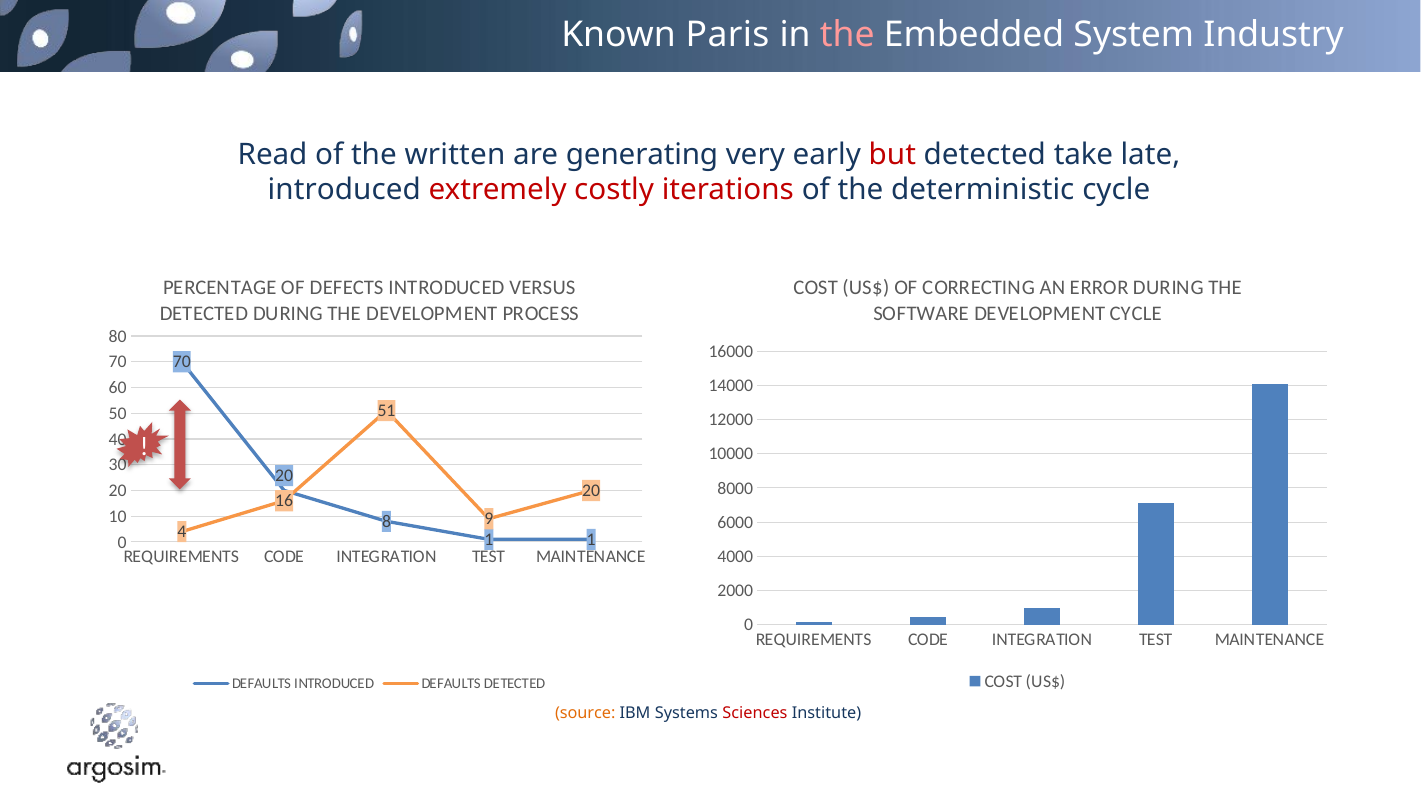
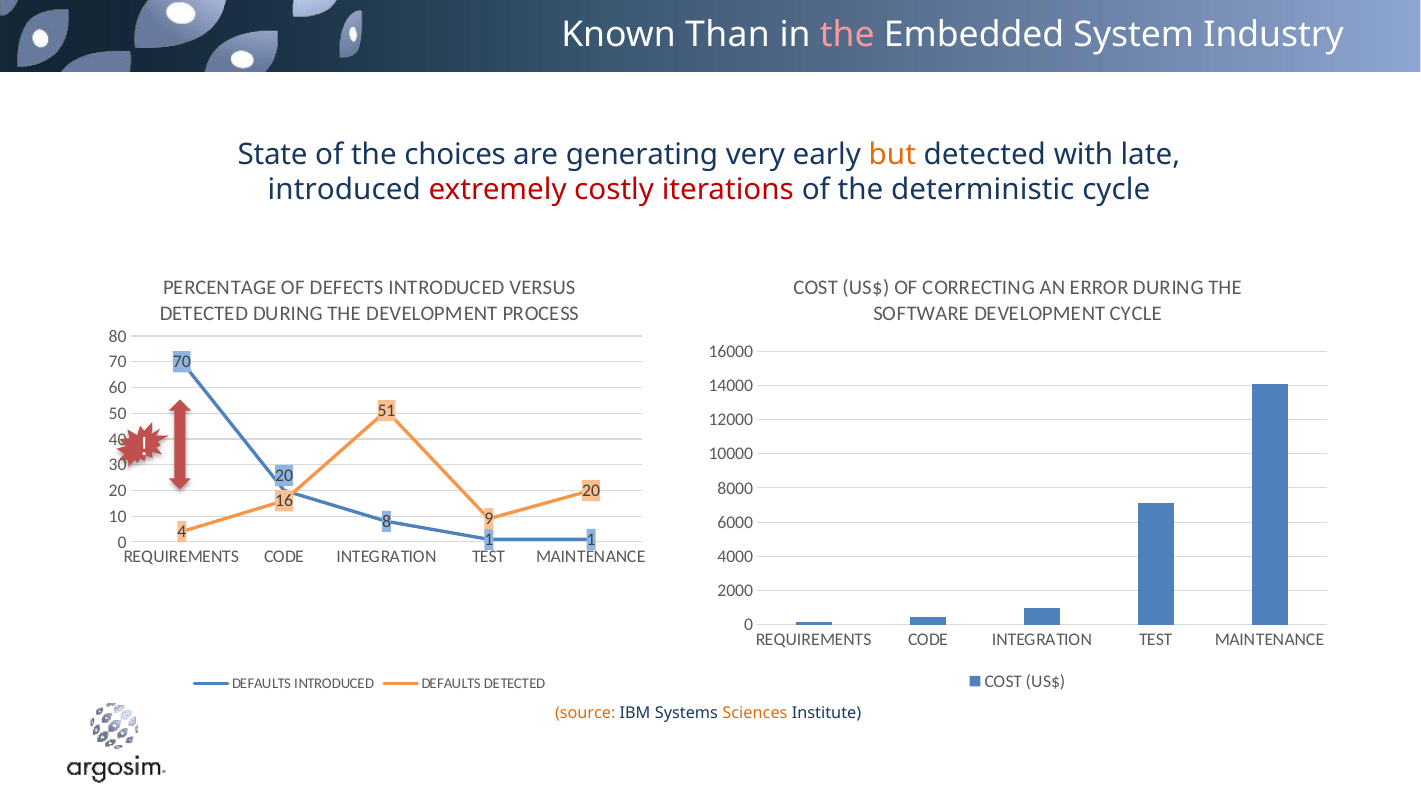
Paris: Paris -> Than
Read: Read -> State
written: written -> choices
but colour: red -> orange
take: take -> with
Sciences colour: red -> orange
